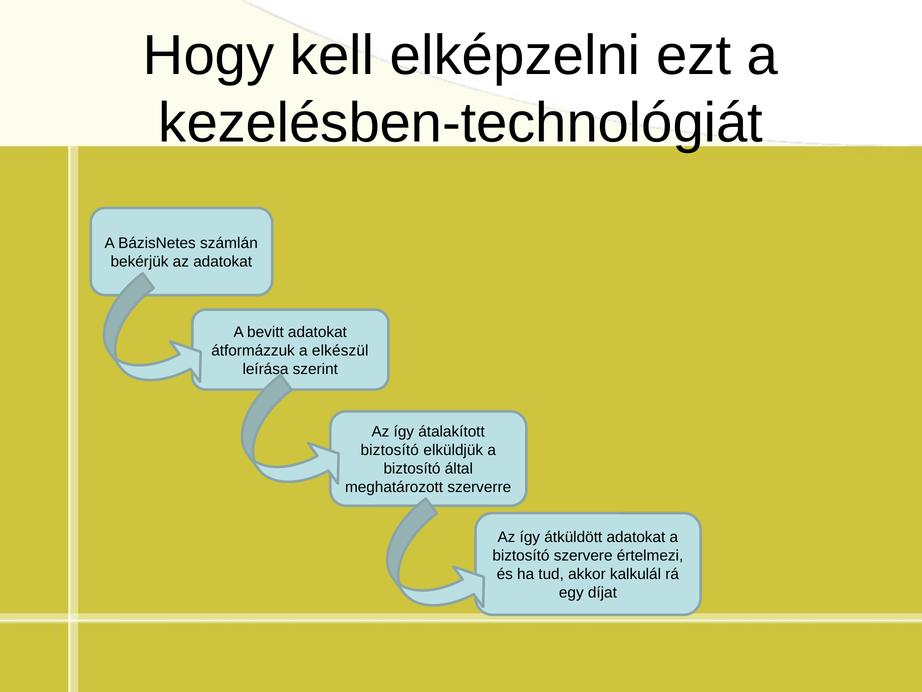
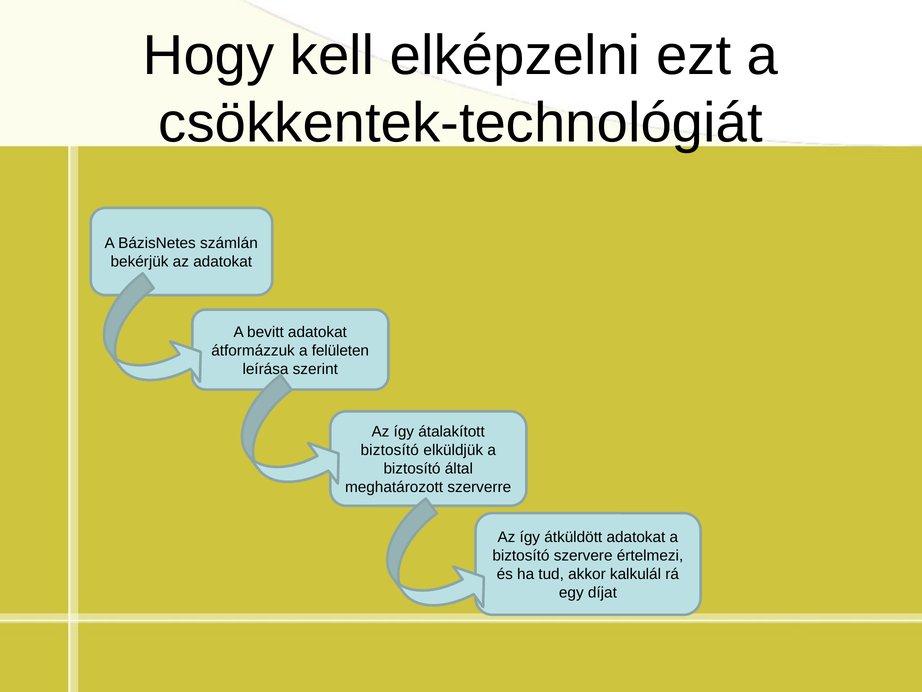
kezelésben-technológiát: kezelésben-technológiát -> csökkentek-technológiát
elkészül: elkészül -> felületen
